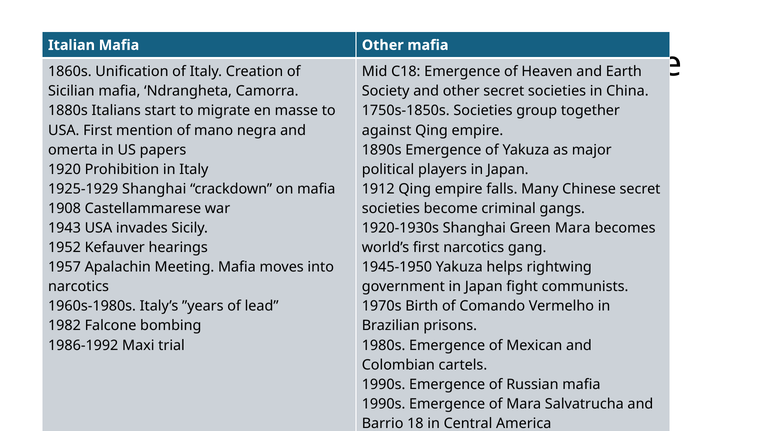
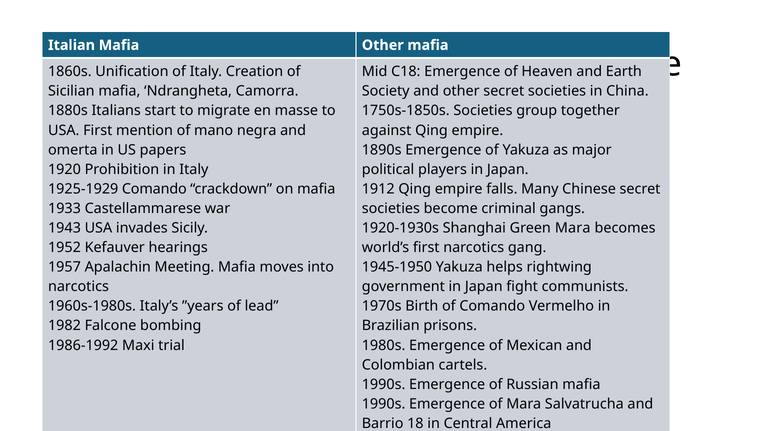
1925-1929 Shanghai: Shanghai -> Comando
1908: 1908 -> 1933
